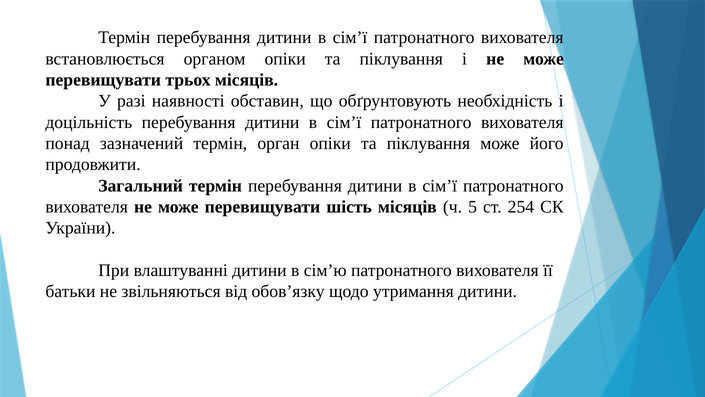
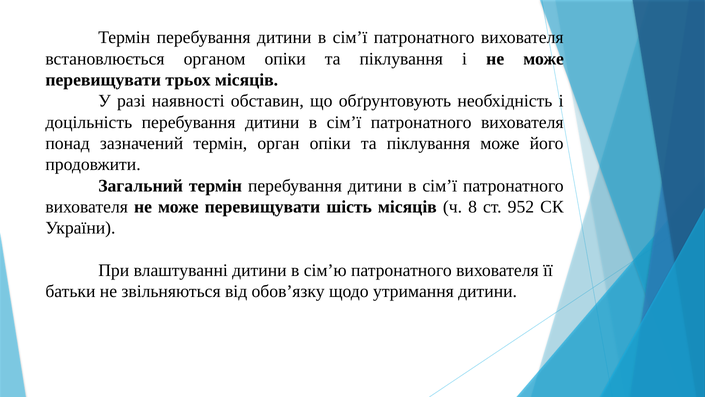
5: 5 -> 8
254: 254 -> 952
